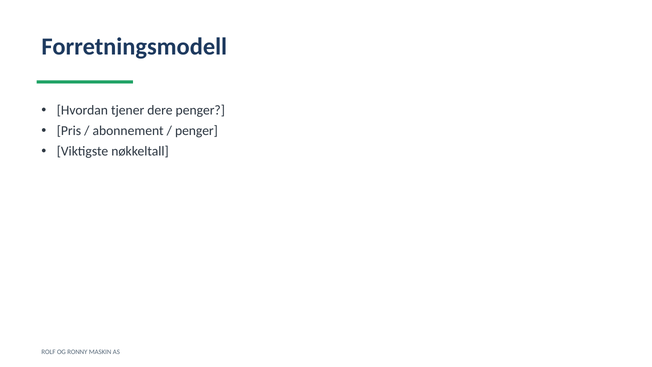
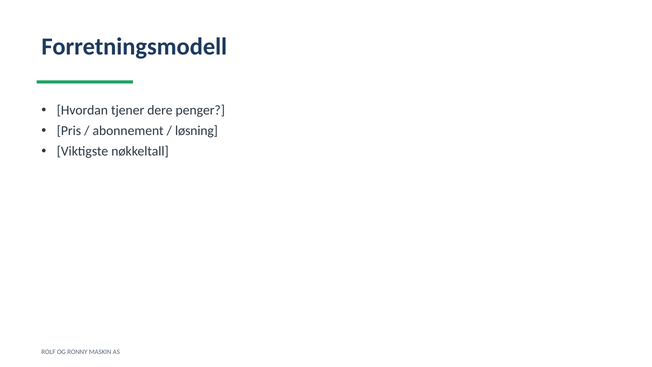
penger at (196, 131): penger -> løsning
